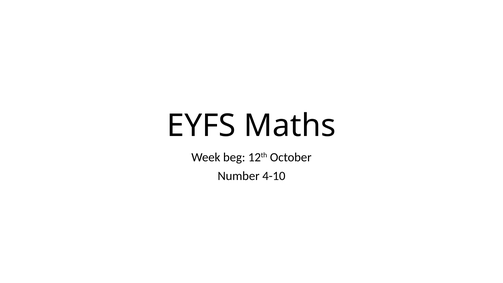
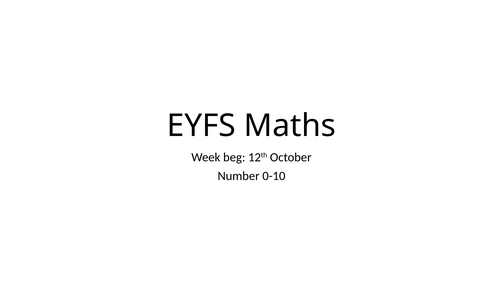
4-10: 4-10 -> 0-10
